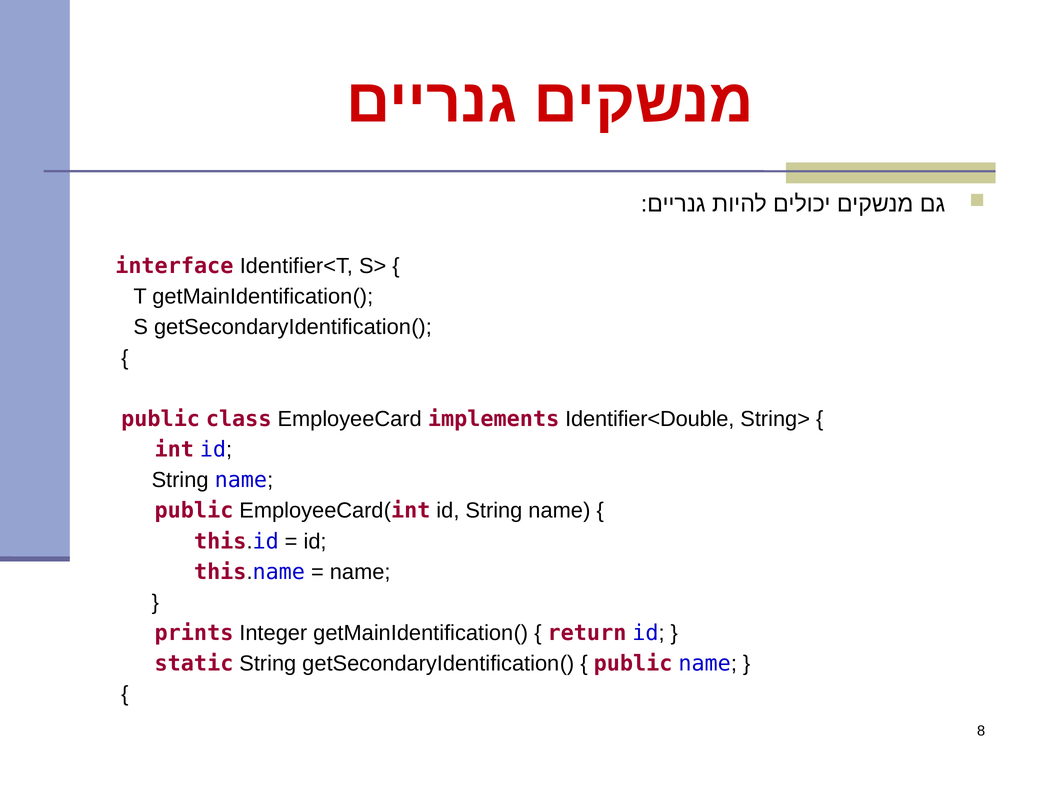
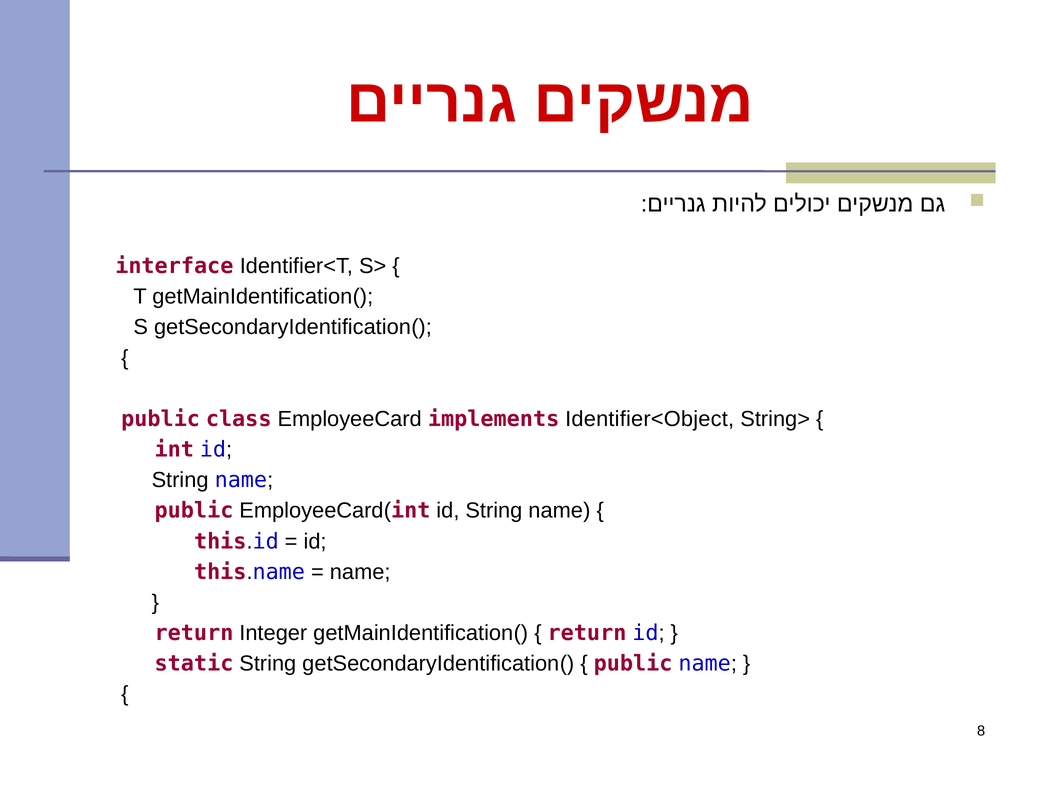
Identifier<Double: Identifier<Double -> Identifier<Object
prints at (194, 633): prints -> return
